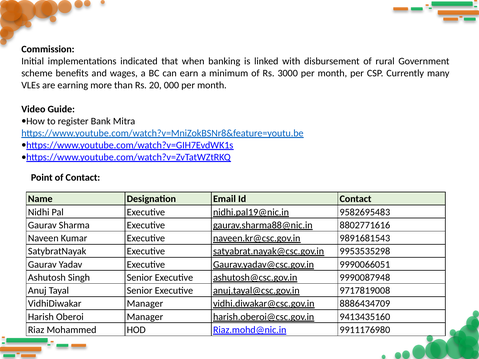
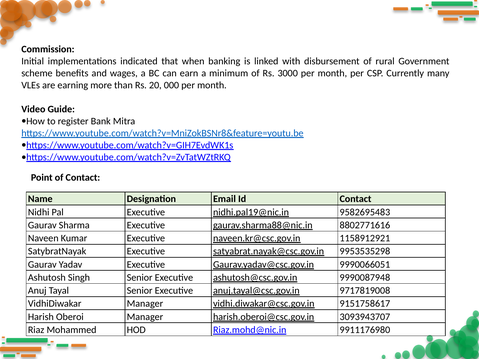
9891681543: 9891681543 -> 1158912921
8886434709: 8886434709 -> 9151758617
9413435160: 9413435160 -> 3093943707
